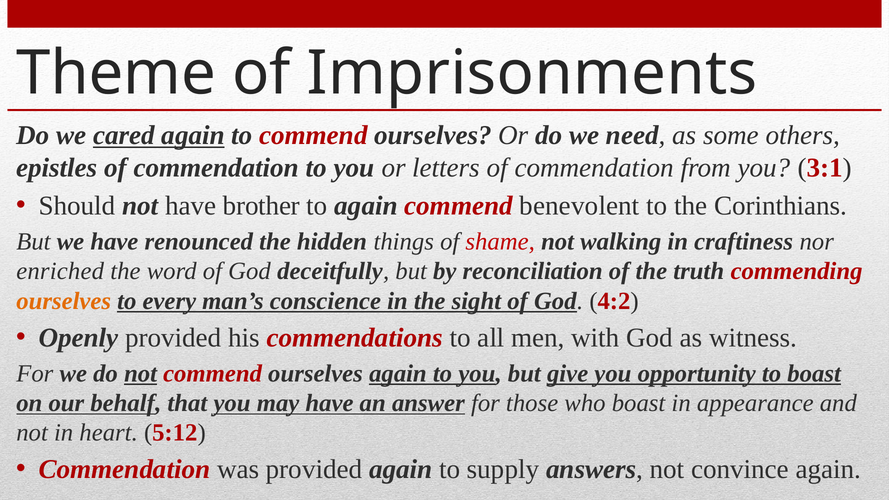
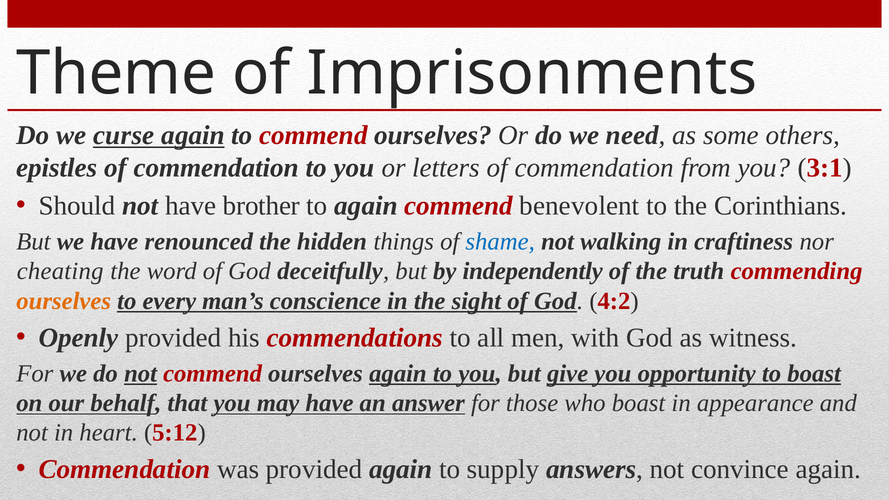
cared: cared -> curse
shame colour: red -> blue
enriched: enriched -> cheating
reconciliation: reconciliation -> independently
